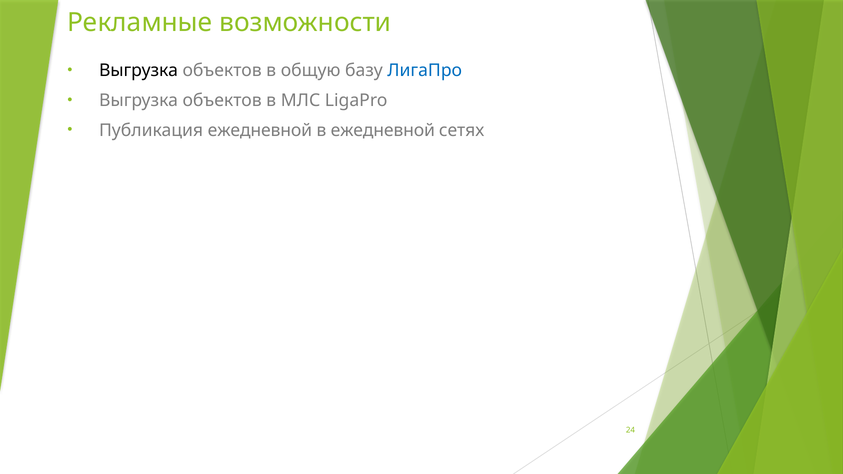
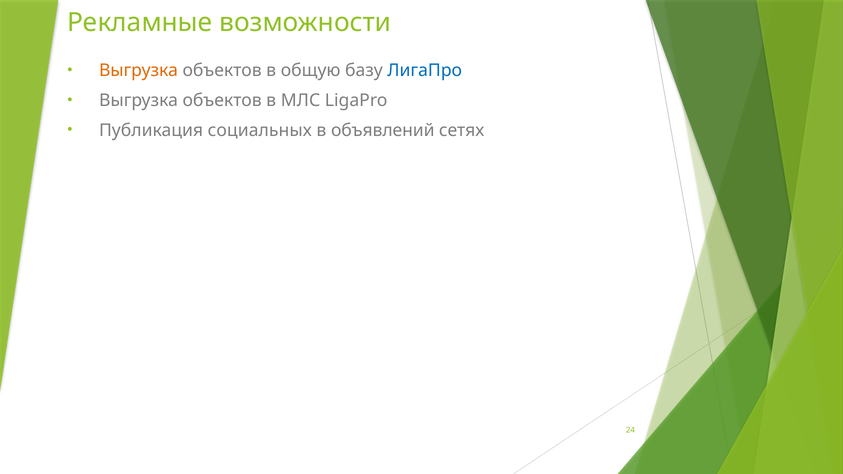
Выгрузка at (139, 71) colour: black -> orange
Публикация ежедневной: ежедневной -> социальных
в ежедневной: ежедневной -> объявлений
